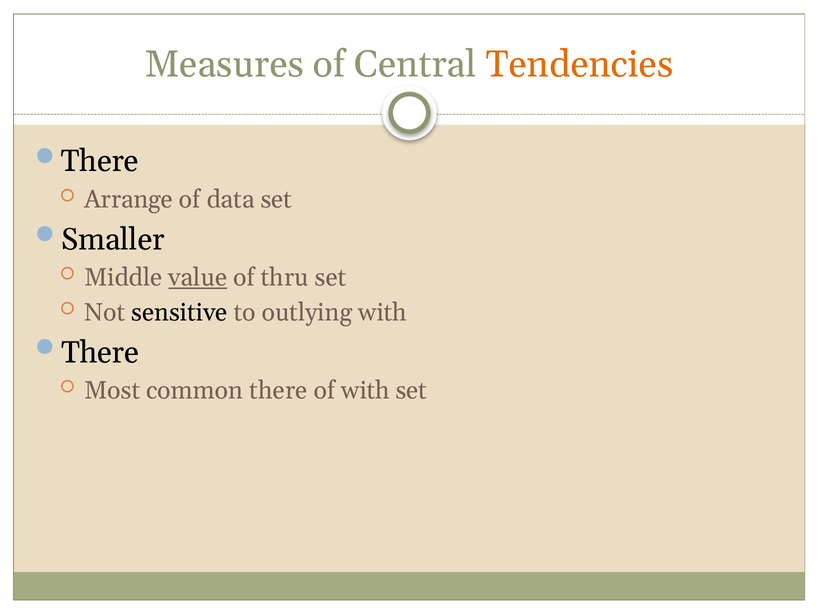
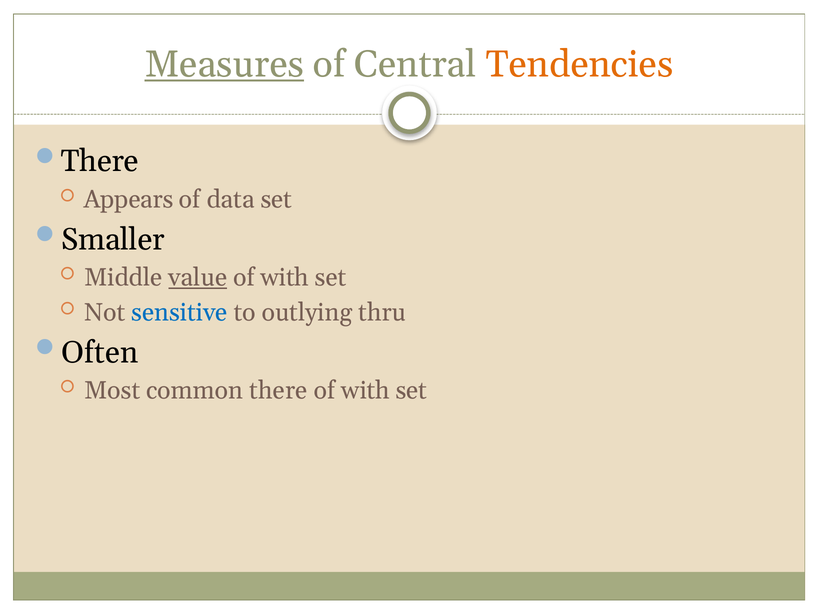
Measures underline: none -> present
Arrange: Arrange -> Appears
thru at (285, 278): thru -> with
sensitive colour: black -> blue
outlying with: with -> thru
There at (100, 353): There -> Often
